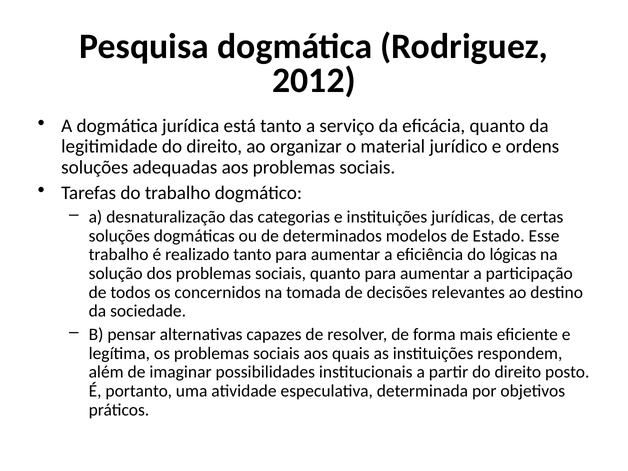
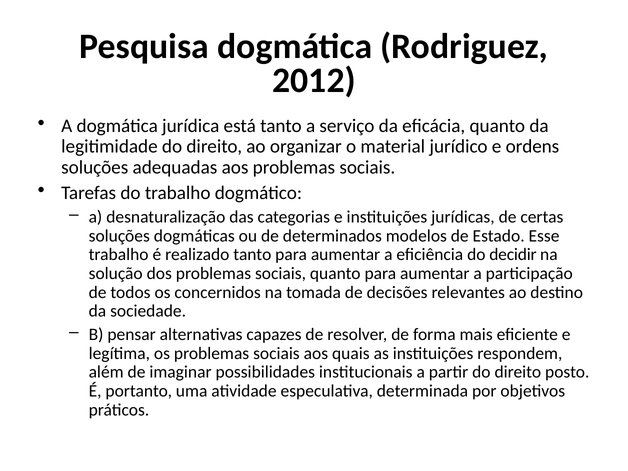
lógicas: lógicas -> decidir
